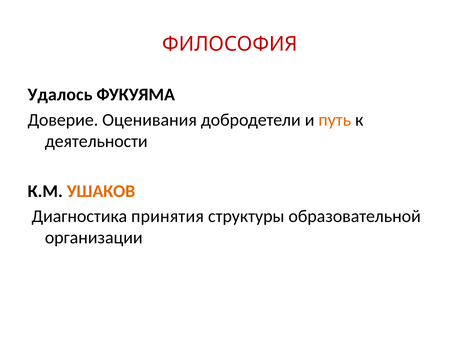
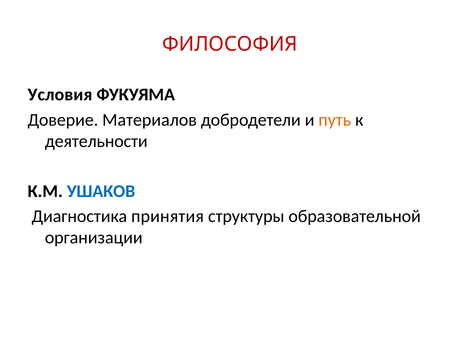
Удалось: Удалось -> Условия
Оценивания: Оценивания -> Материалов
УШАКОВ colour: orange -> blue
